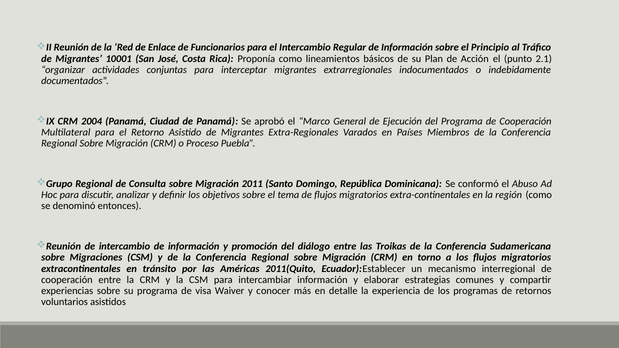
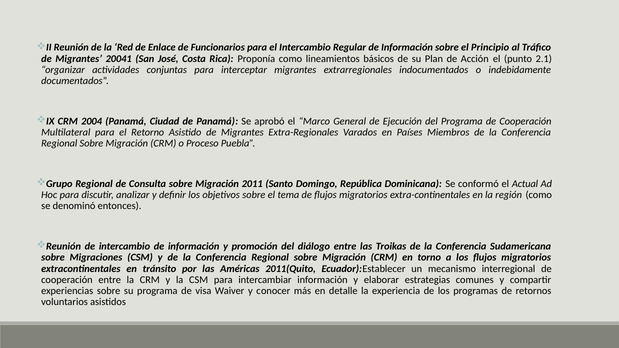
10001: 10001 -> 20041
Abuso: Abuso -> Actual
